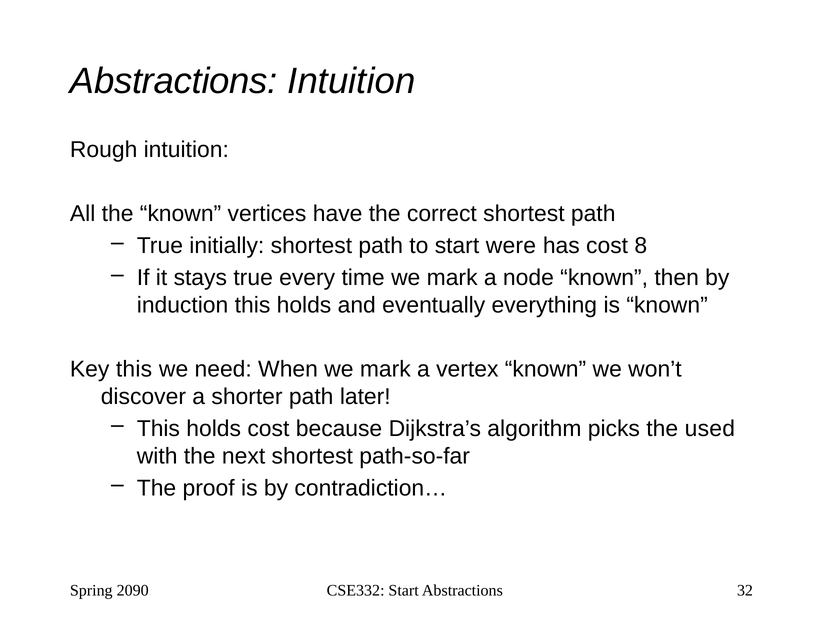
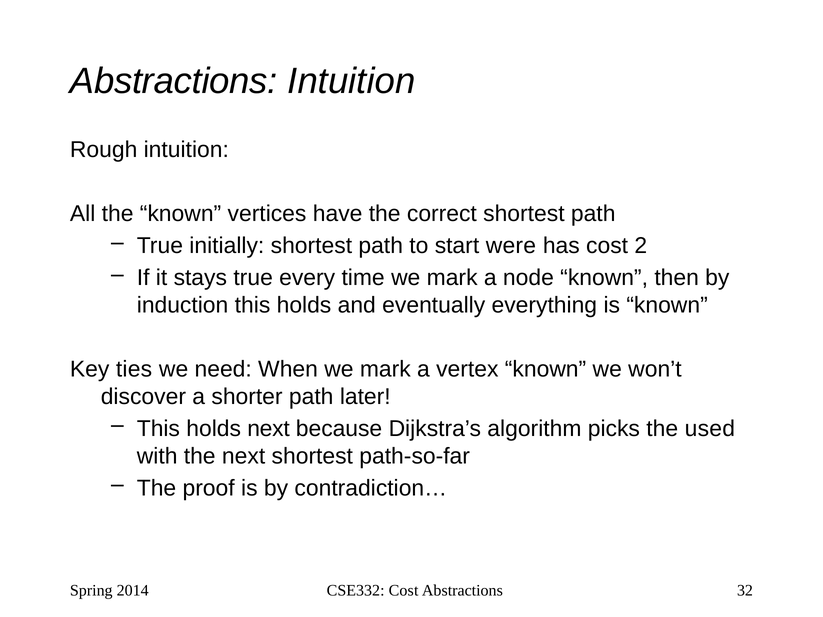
8: 8 -> 2
Key this: this -> ties
holds cost: cost -> next
2090: 2090 -> 2014
CSE332 Start: Start -> Cost
